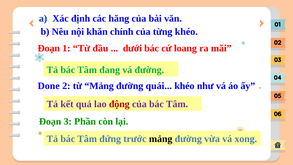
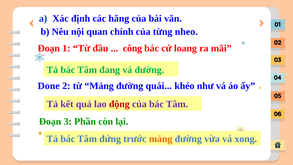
khăn: khăn -> quan
từng khéo: khéo -> nheo
dưới: dưới -> công
mảng at (161, 139) colour: black -> orange
